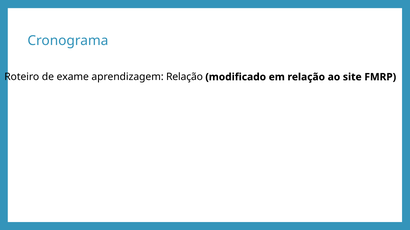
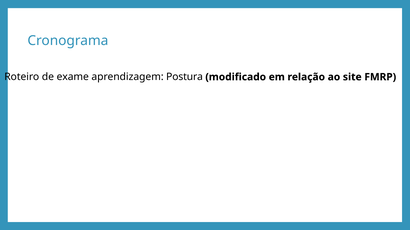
aprendizagem Relação: Relação -> Postura
